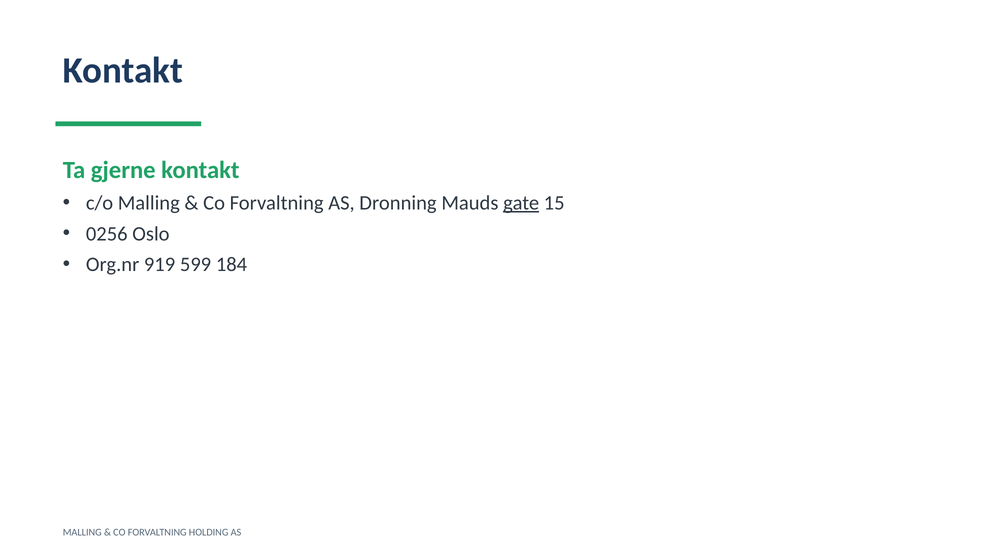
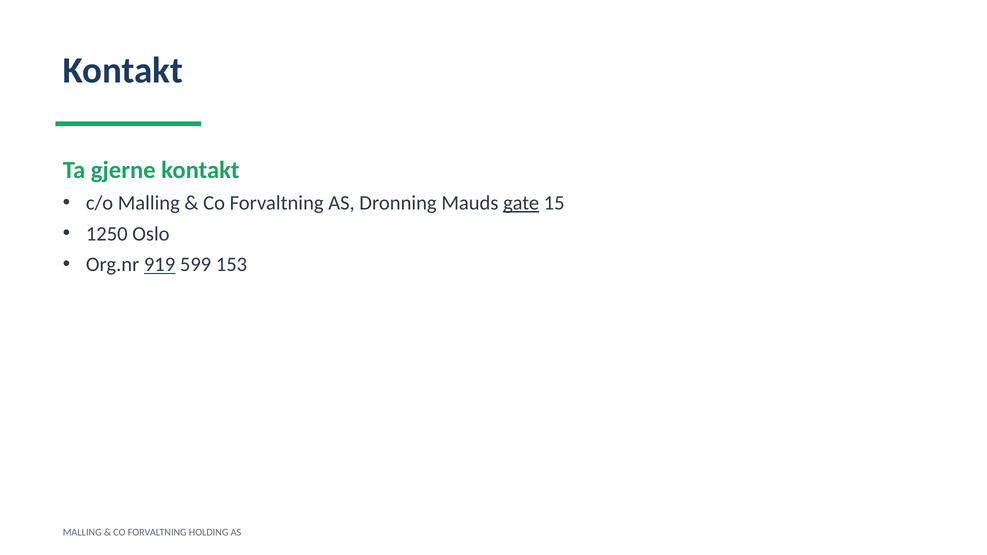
0256: 0256 -> 1250
919 underline: none -> present
184: 184 -> 153
